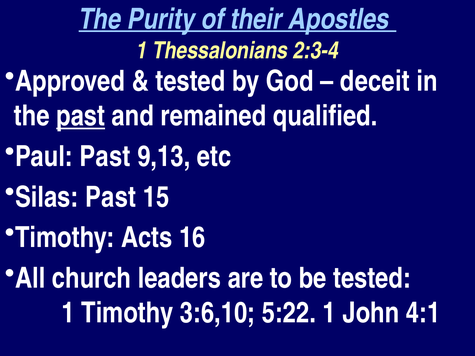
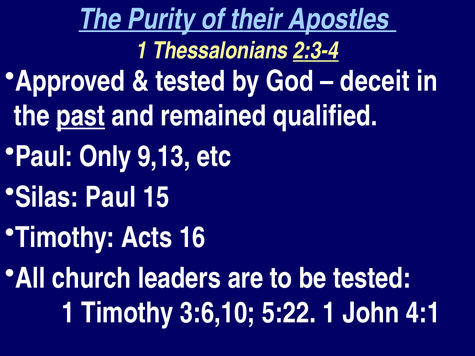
2:3-4 underline: none -> present
Paul Past: Past -> Only
Silas Past: Past -> Paul
